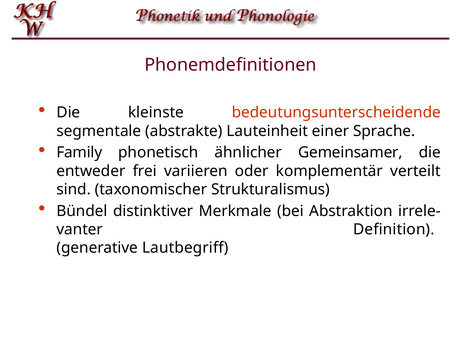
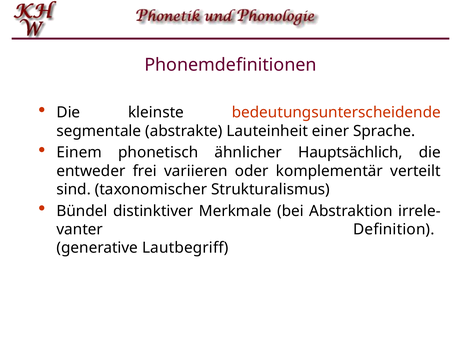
Family: Family -> Einem
Gemeinsamer: Gemeinsamer -> Hauptsächlich
